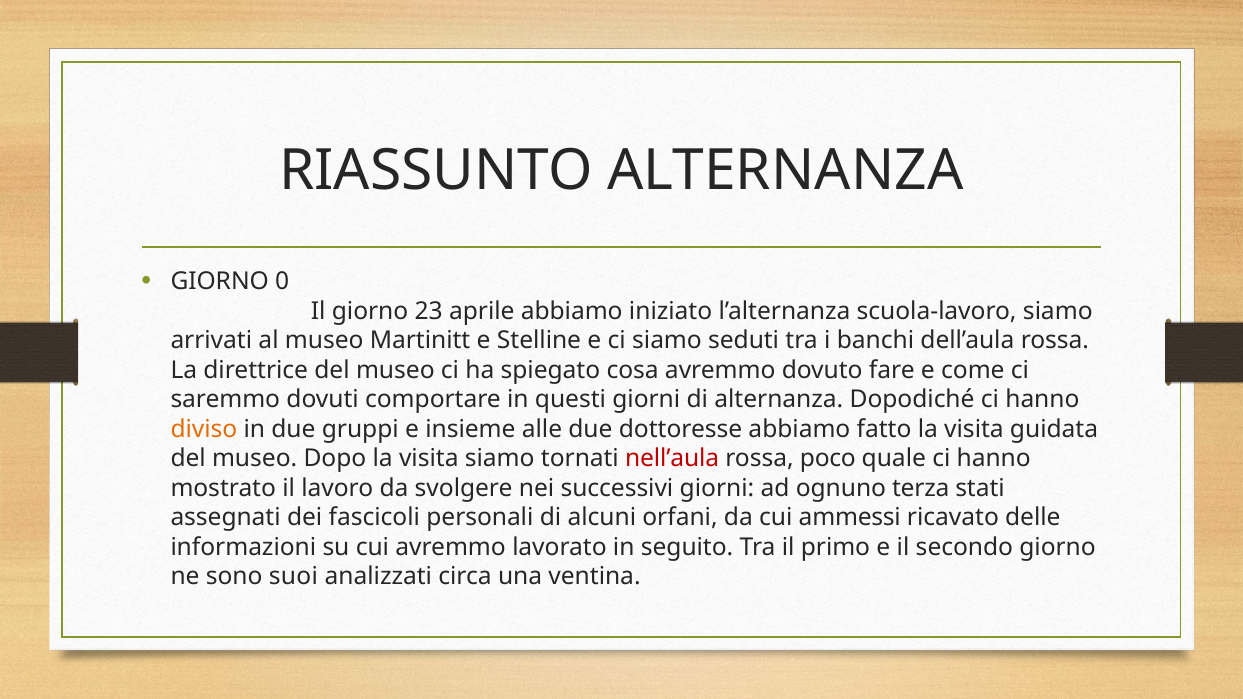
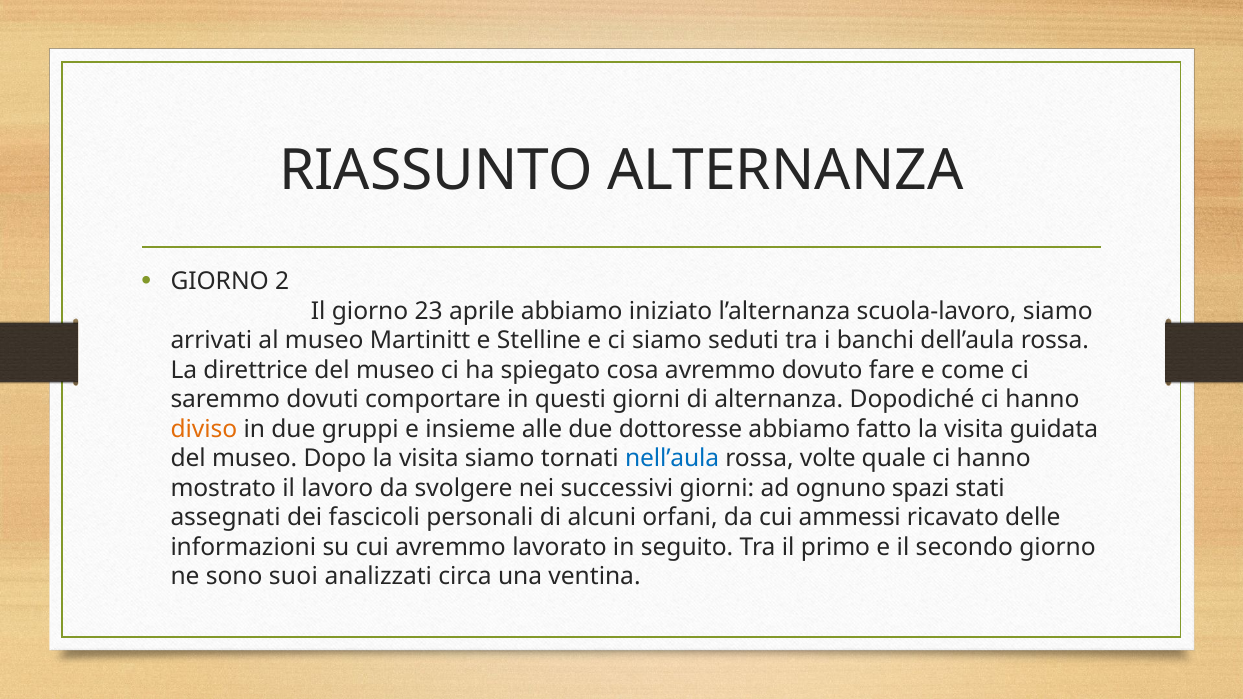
0: 0 -> 2
nell’aula colour: red -> blue
poco: poco -> volte
terza: terza -> spazi
